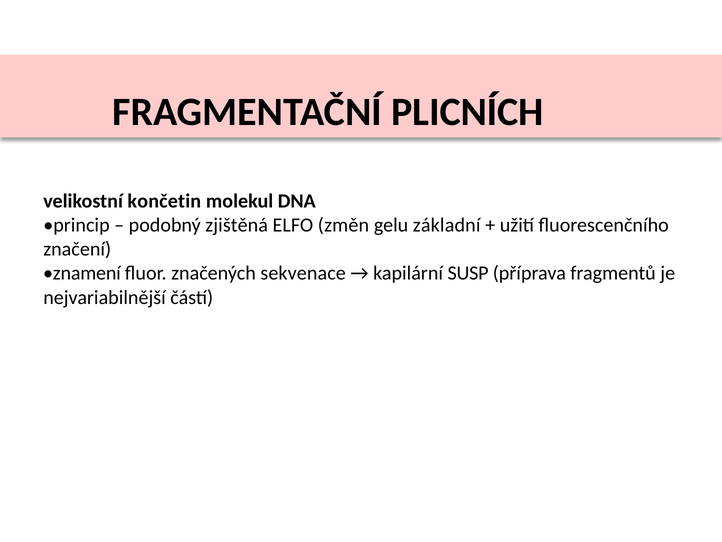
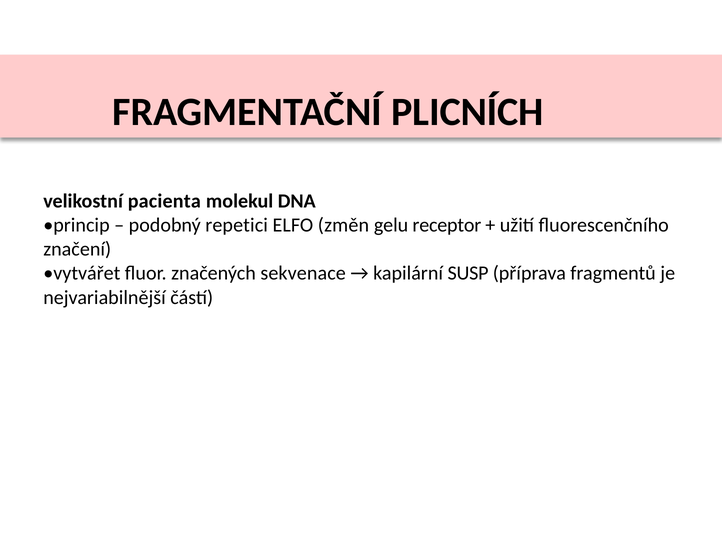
končetin: končetin -> pacienta
zjištěná: zjištěná -> repetici
základní: základní -> receptor
znamení: znamení -> vytvářet
